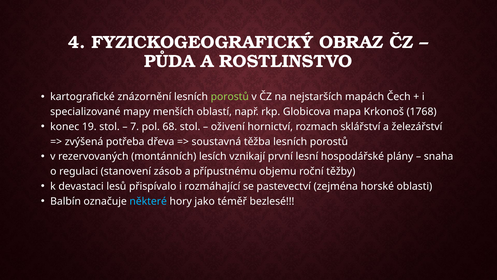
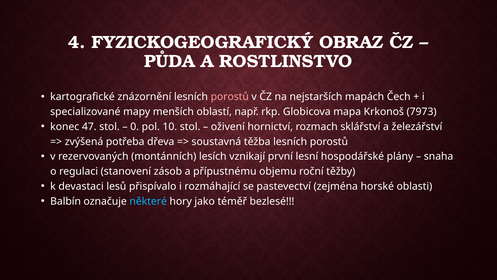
porostů at (230, 97) colour: light green -> pink
1768: 1768 -> 7973
19: 19 -> 47
7: 7 -> 0
68: 68 -> 10
